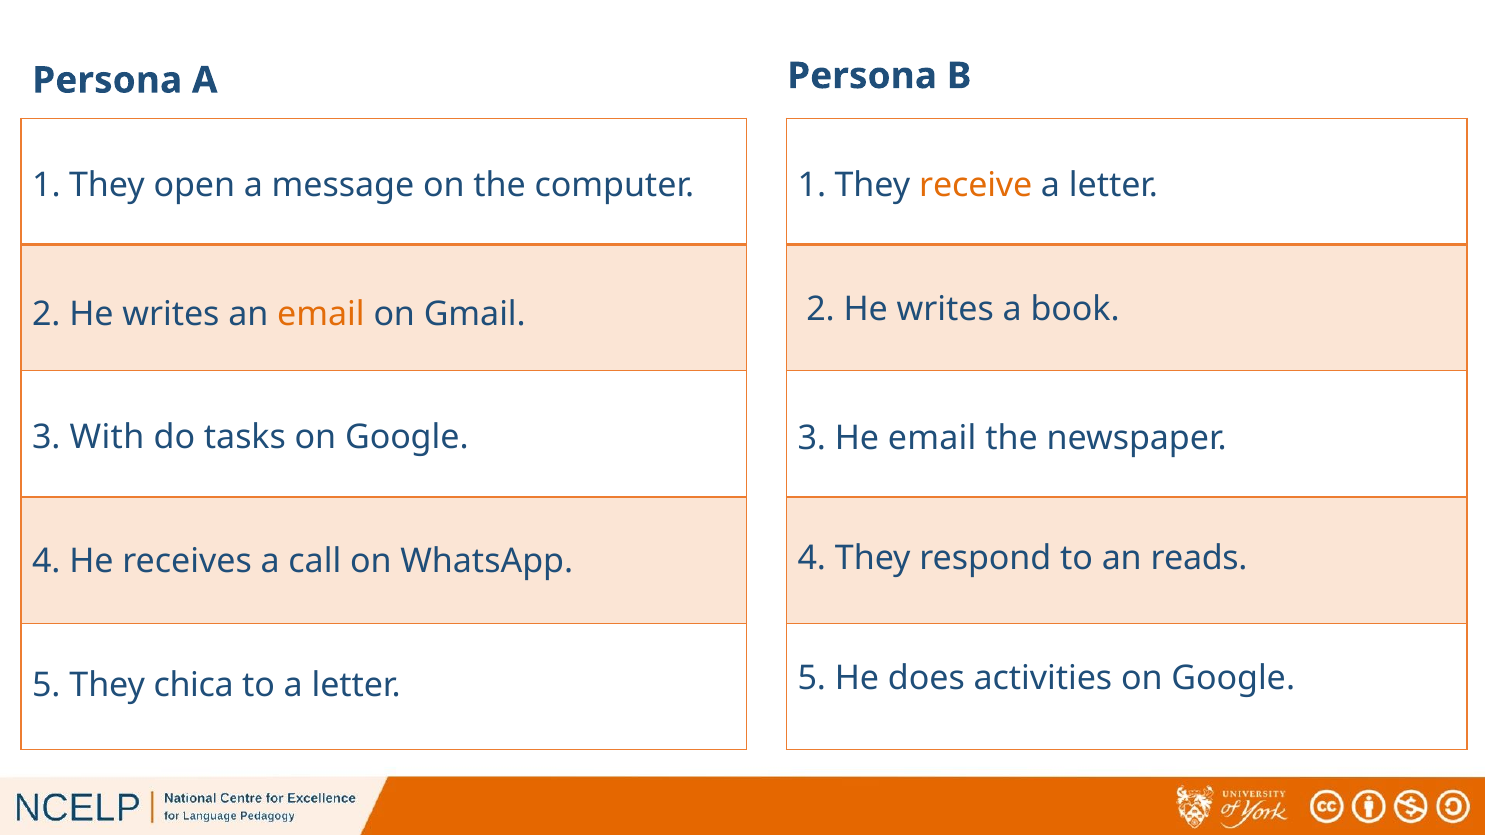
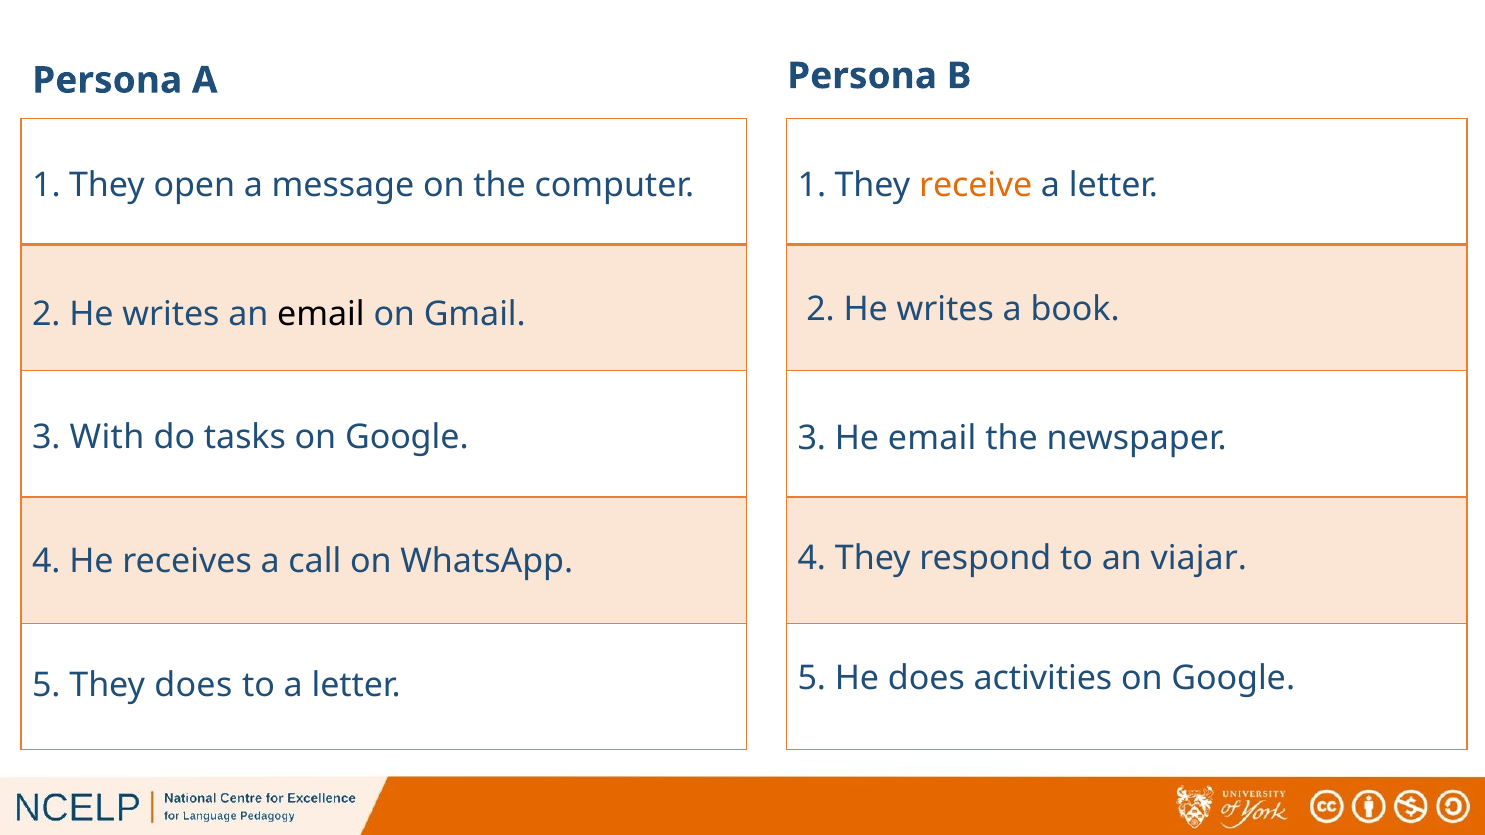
email at (321, 315) colour: orange -> black
reads: reads -> viajar
They chica: chica -> does
